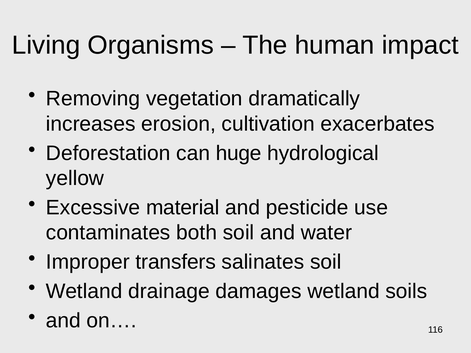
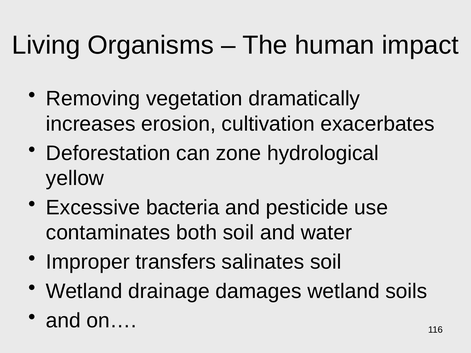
huge: huge -> zone
material: material -> bacteria
